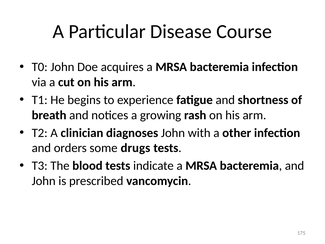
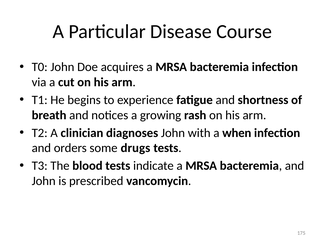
other: other -> when
